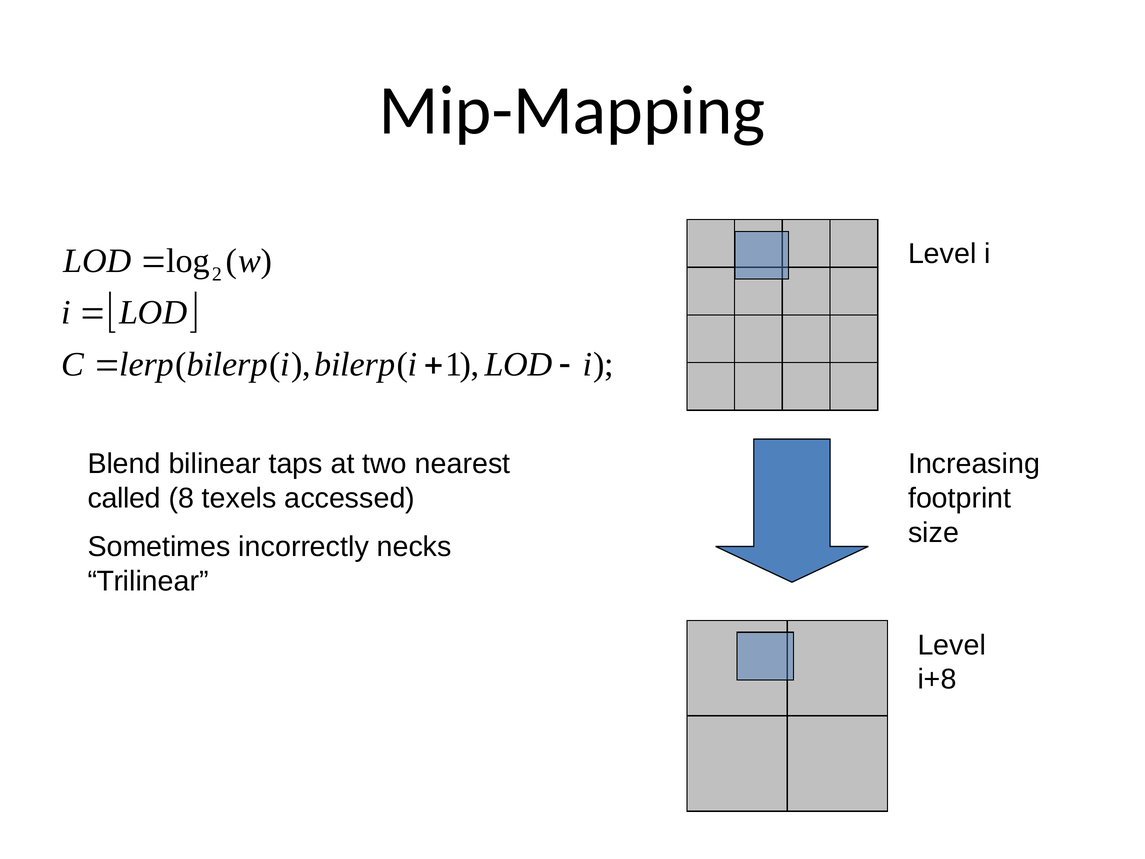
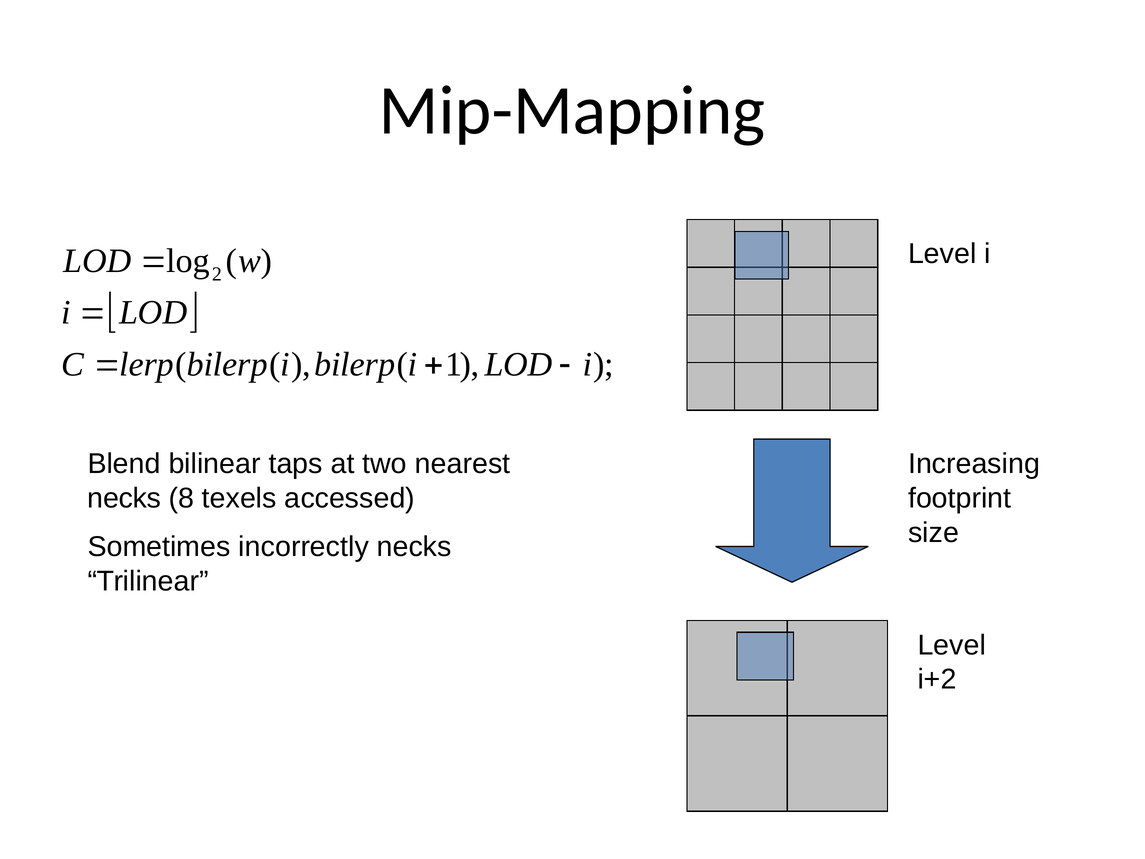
called at (124, 498): called -> necks
i+8: i+8 -> i+2
